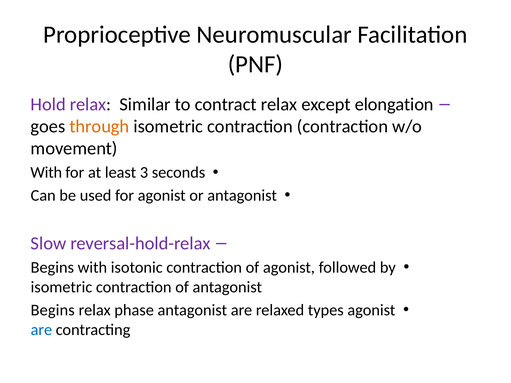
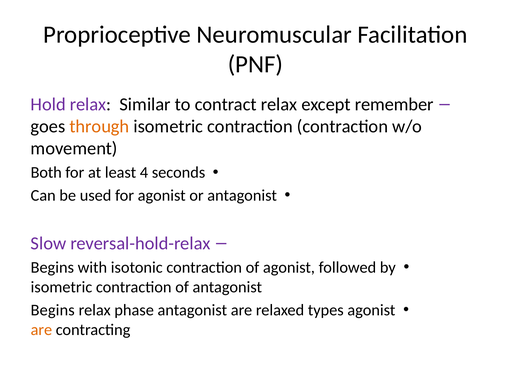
elongation: elongation -> remember
With at (46, 173): With -> Both
3: 3 -> 4
are at (41, 330) colour: blue -> orange
